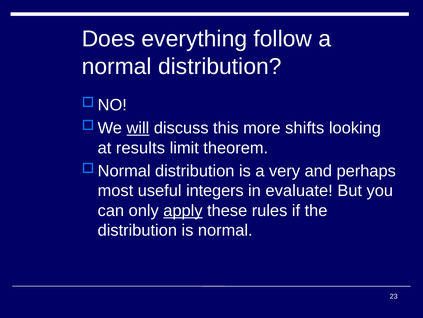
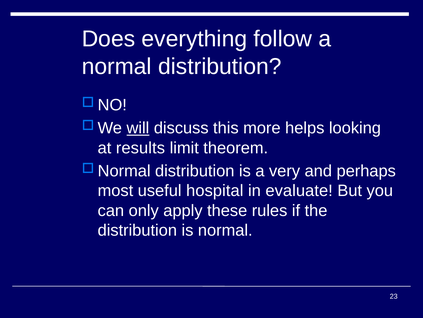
shifts: shifts -> helps
integers: integers -> hospital
apply underline: present -> none
